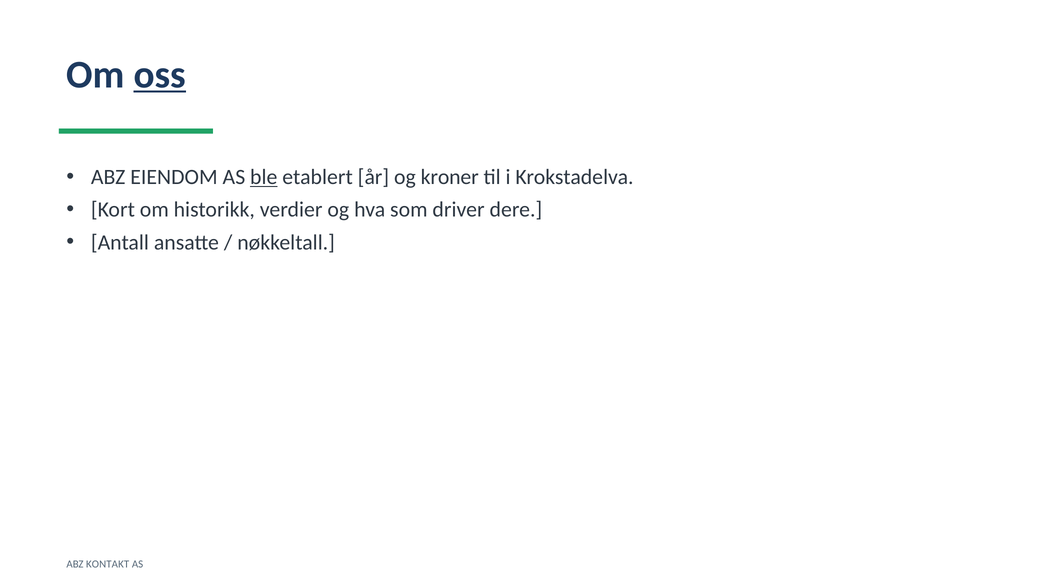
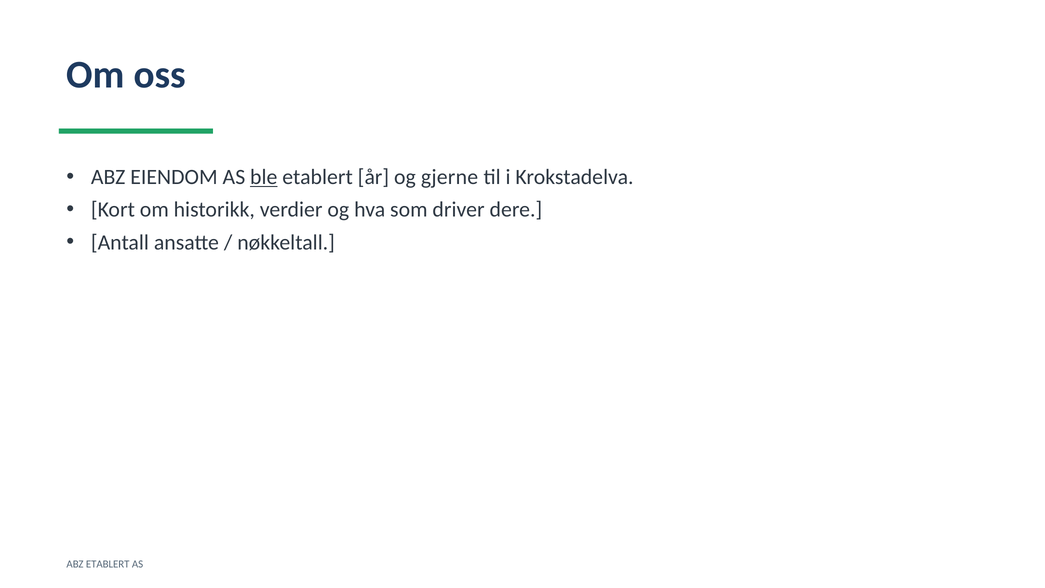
oss underline: present -> none
kroner: kroner -> gjerne
ABZ KONTAKT: KONTAKT -> ETABLERT
